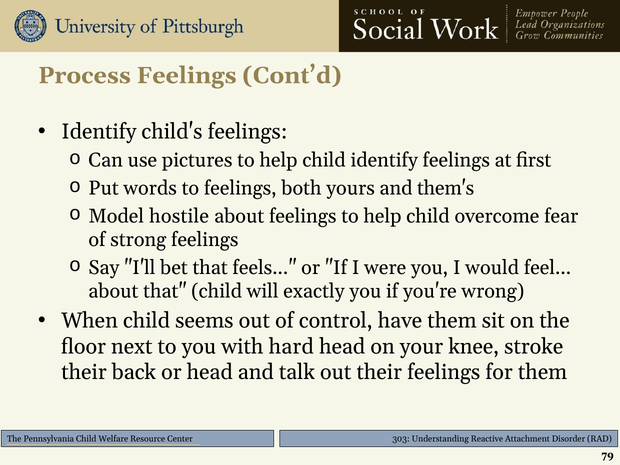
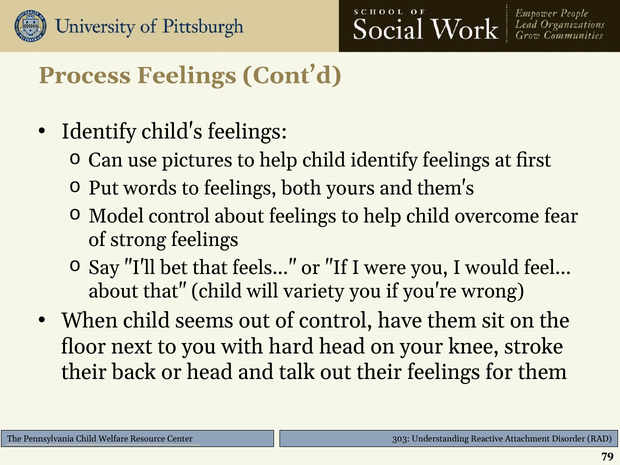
Model hostile: hostile -> control
exactly: exactly -> variety
